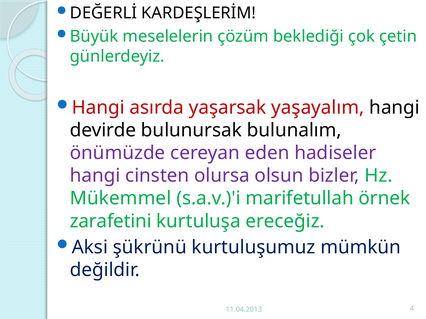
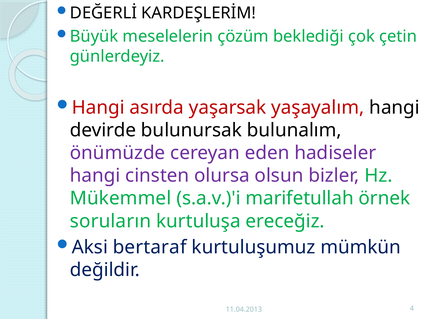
zarafetini: zarafetini -> soruların
şükrünü: şükrünü -> bertaraf
